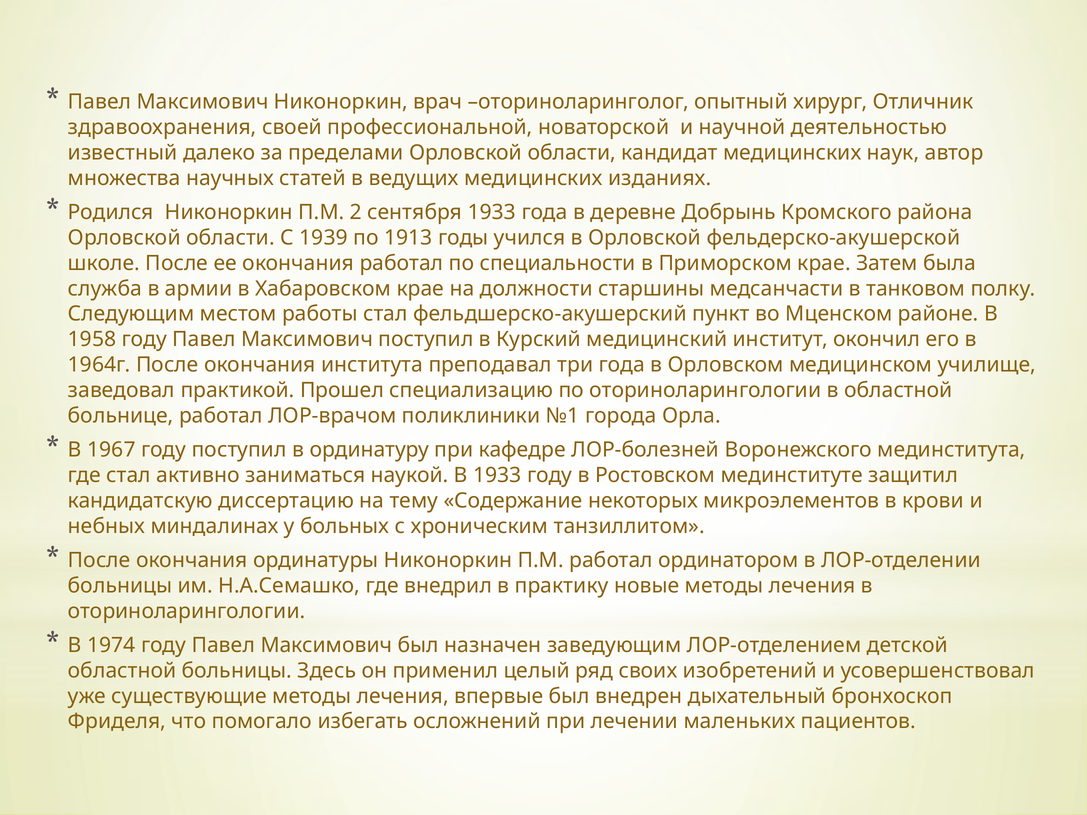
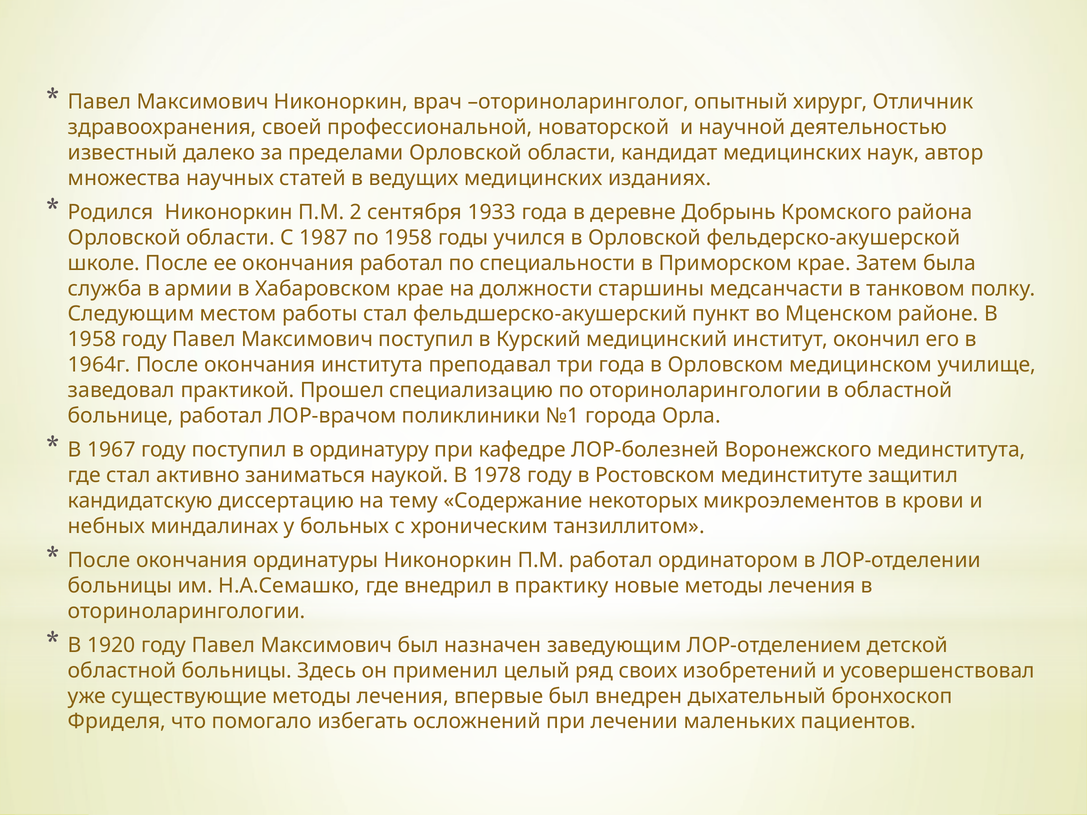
1939: 1939 -> 1987
по 1913: 1913 -> 1958
В 1933: 1933 -> 1978
1974: 1974 -> 1920
